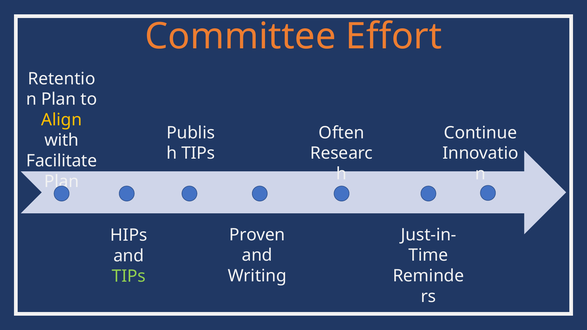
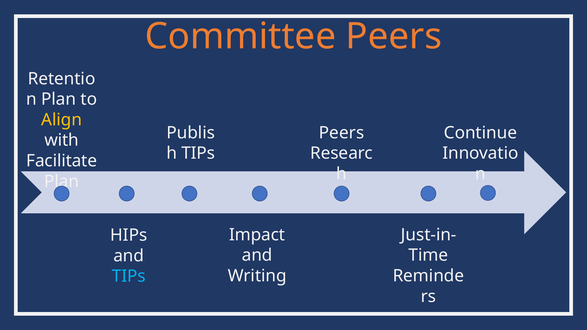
Committee Effort: Effort -> Peers
Often at (342, 133): Often -> Peers
Proven: Proven -> Impact
TIPs at (129, 276) colour: light green -> light blue
